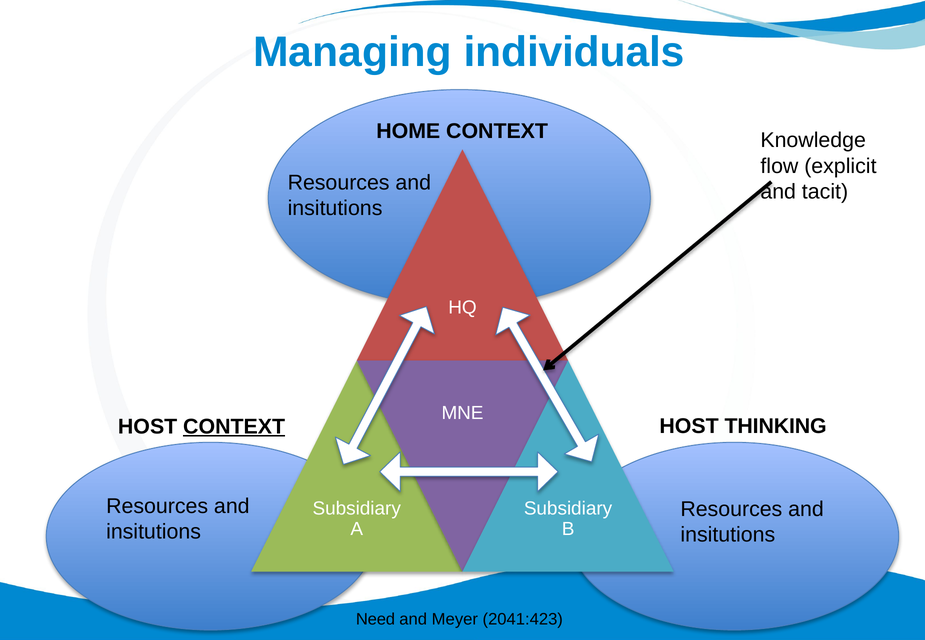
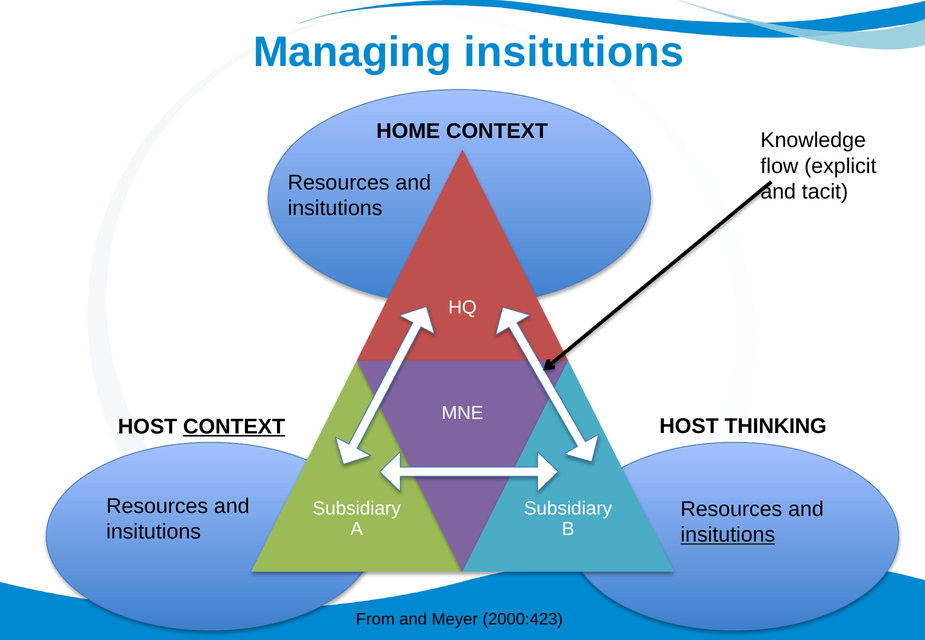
Managing individuals: individuals -> insitutions
insitutions at (728, 535) underline: none -> present
Need: Need -> From
2041:423: 2041:423 -> 2000:423
